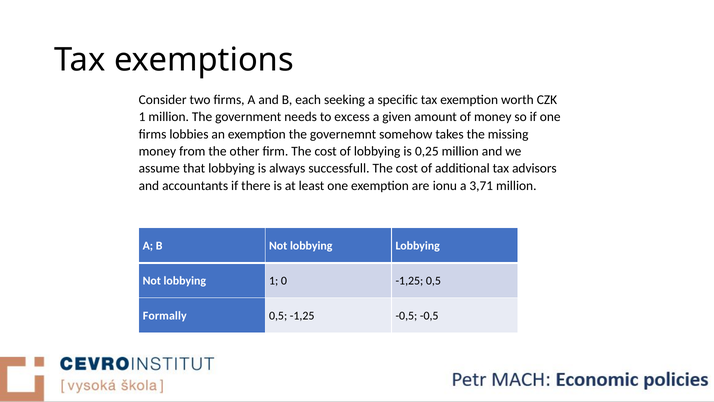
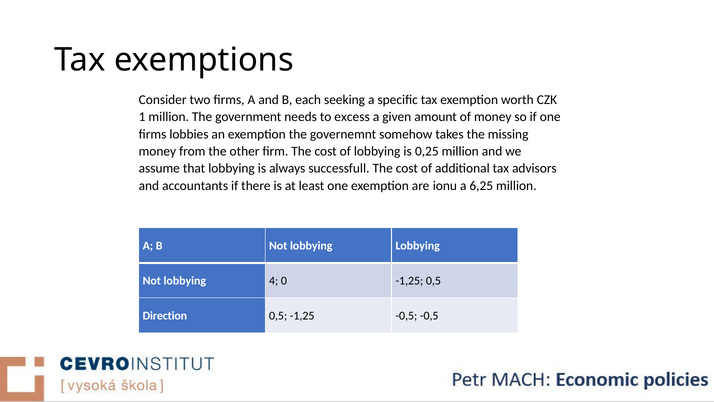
3,71: 3,71 -> 6,25
lobbying 1: 1 -> 4
Formally: Formally -> Direction
